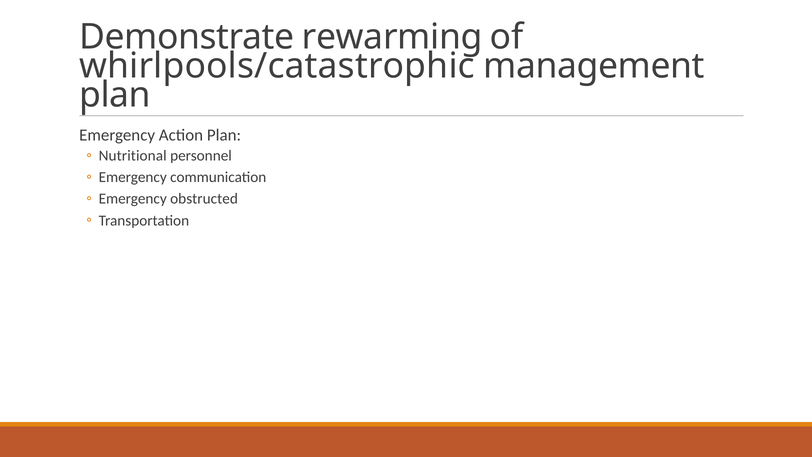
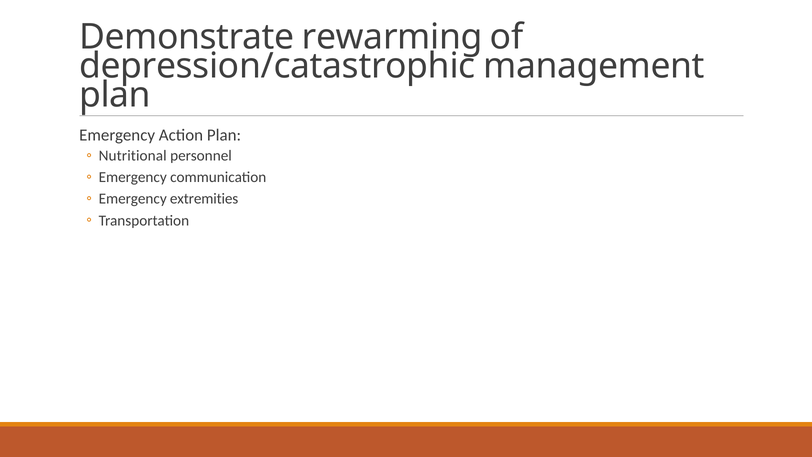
whirlpools/catastrophic: whirlpools/catastrophic -> depression/catastrophic
obstructed: obstructed -> extremities
